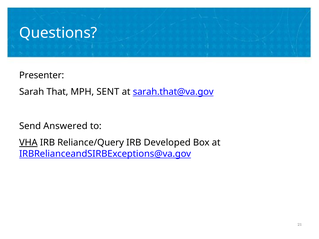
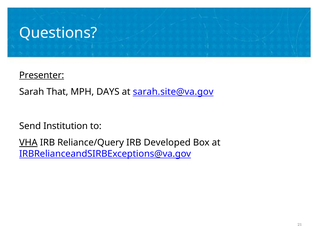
Presenter underline: none -> present
SENT: SENT -> DAYS
sarah.that@va.gov: sarah.that@va.gov -> sarah.site@va.gov
Answered: Answered -> Institution
